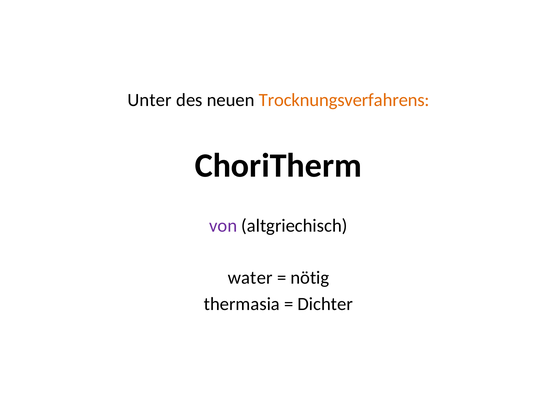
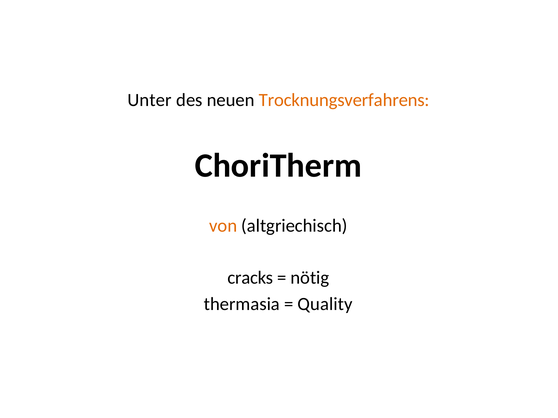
von colour: purple -> orange
water: water -> cracks
Dichter: Dichter -> Quality
